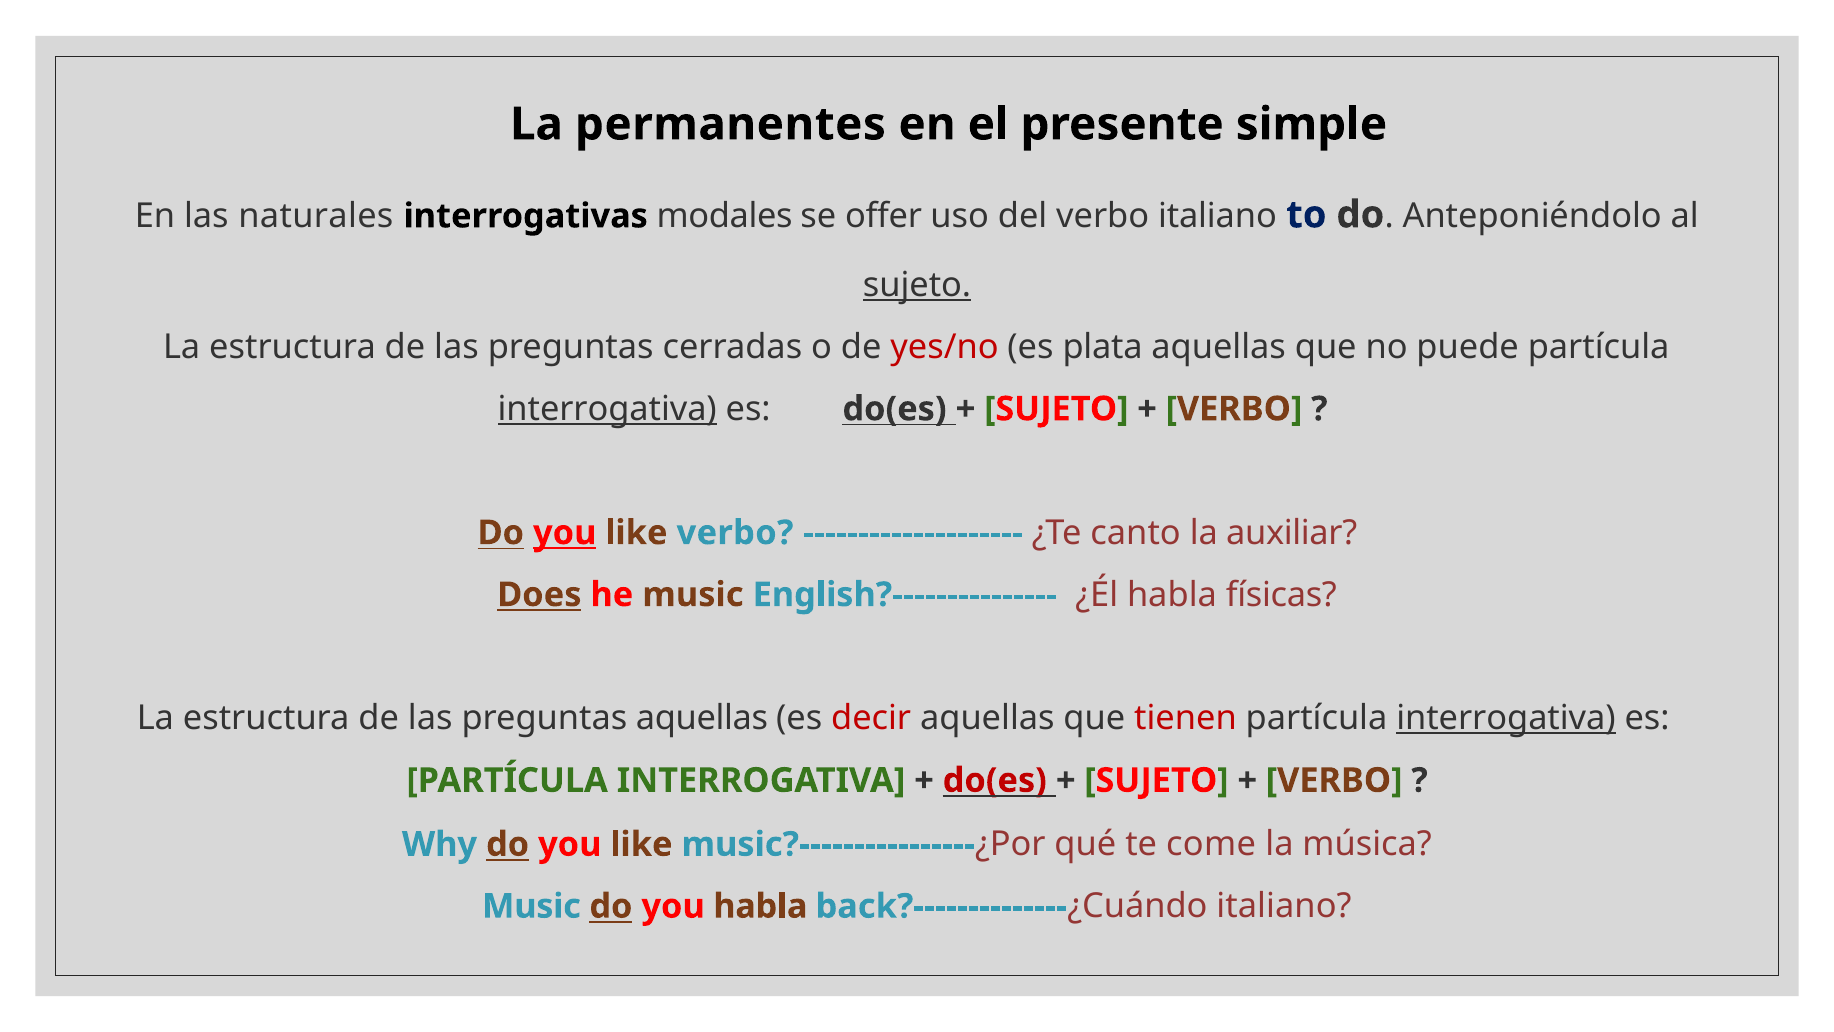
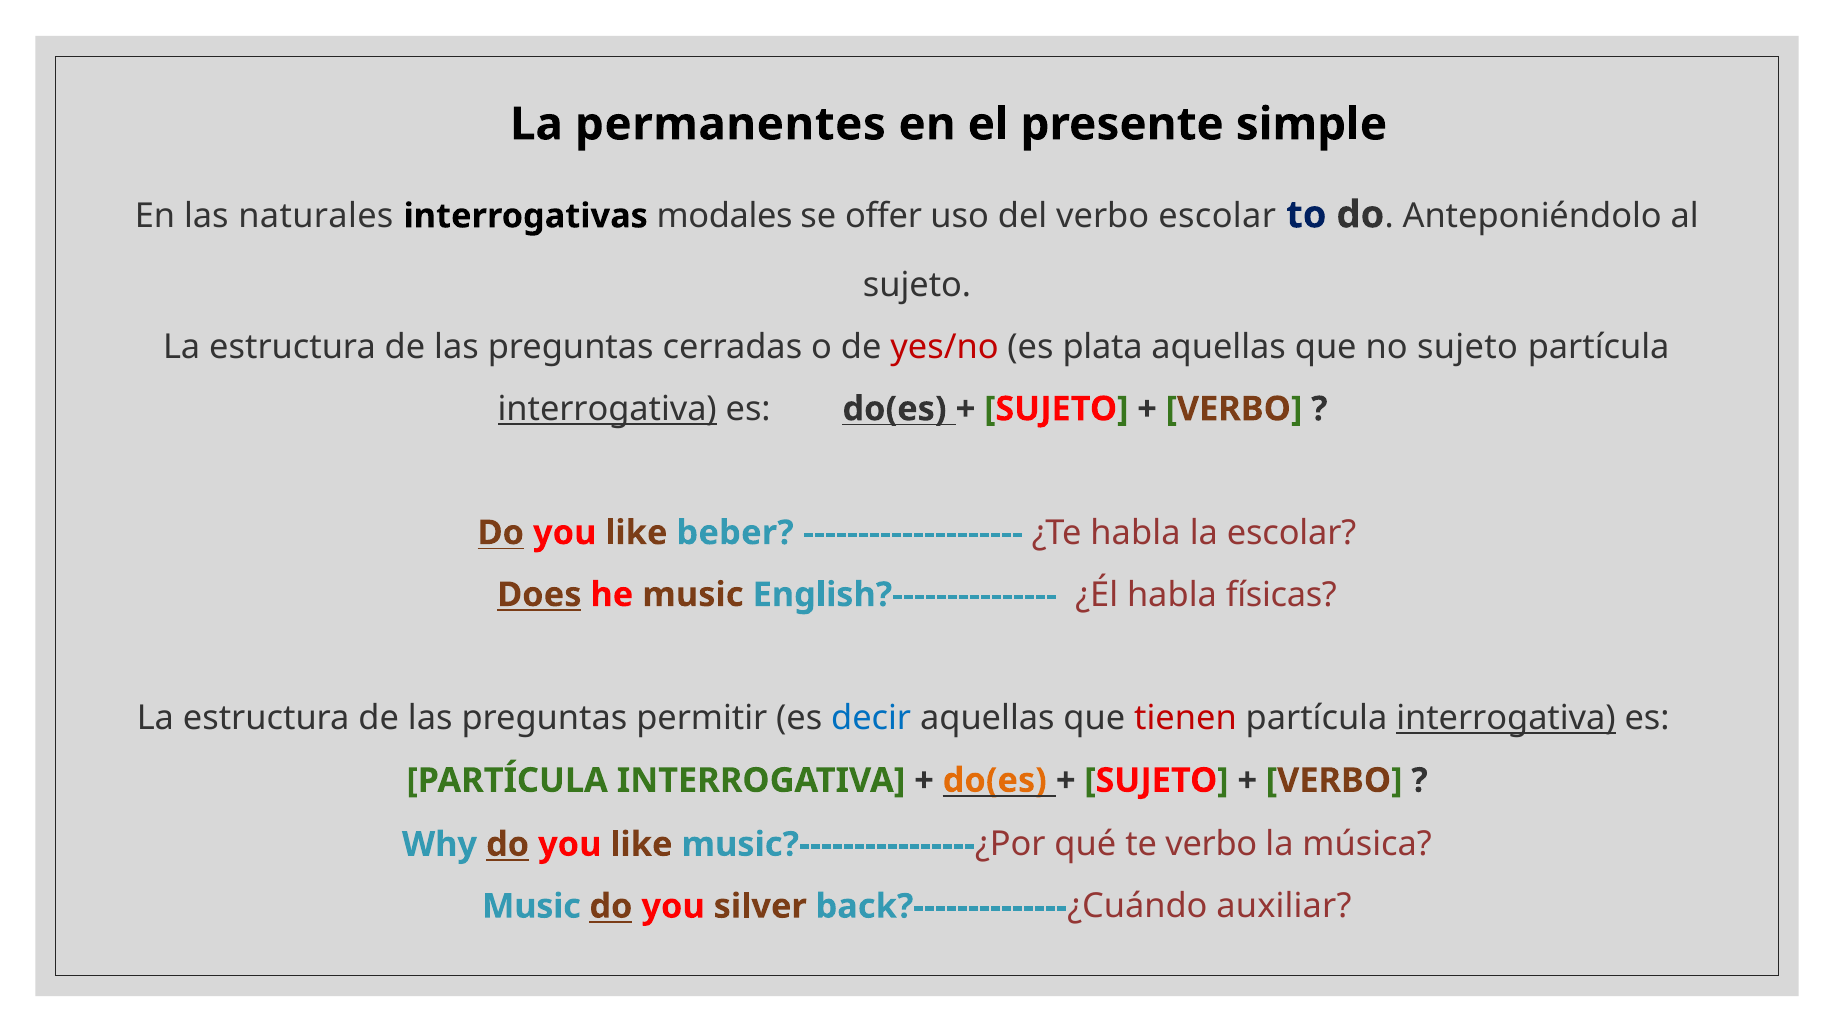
verbo italiano: italiano -> escolar
sujeto at (917, 285) underline: present -> none
no puede: puede -> sujeto
you at (565, 533) underline: present -> none
like verbo: verbo -> beber
¿Te canto: canto -> habla
la auxiliar: auxiliar -> escolar
preguntas aquellas: aquellas -> permitir
decir colour: red -> blue
do(es at (995, 780) colour: red -> orange
te come: come -> verbo
you habla: habla -> silver
italiano at (1284, 906): italiano -> auxiliar
